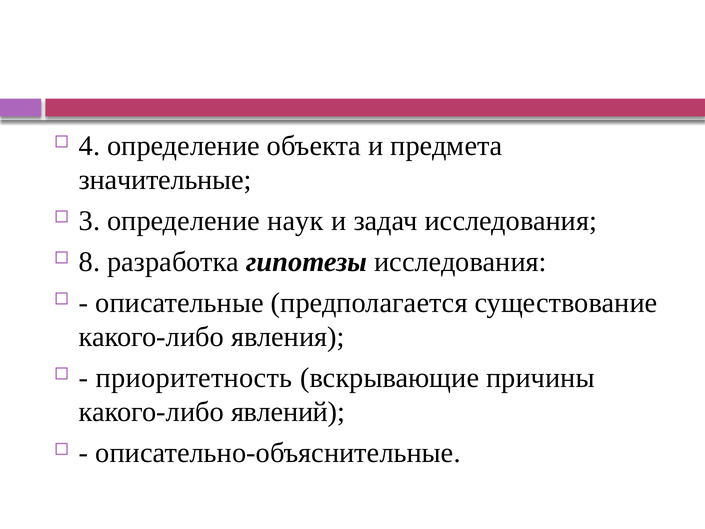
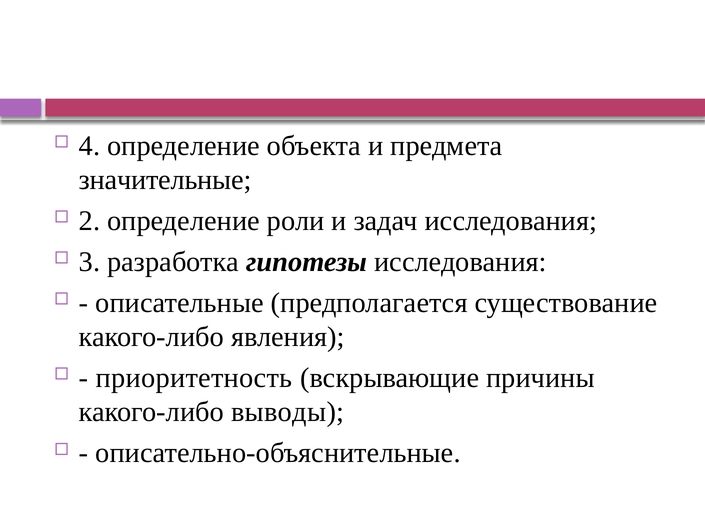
3: 3 -> 2
наук: наук -> роли
8: 8 -> 3
явлений: явлений -> выводы
